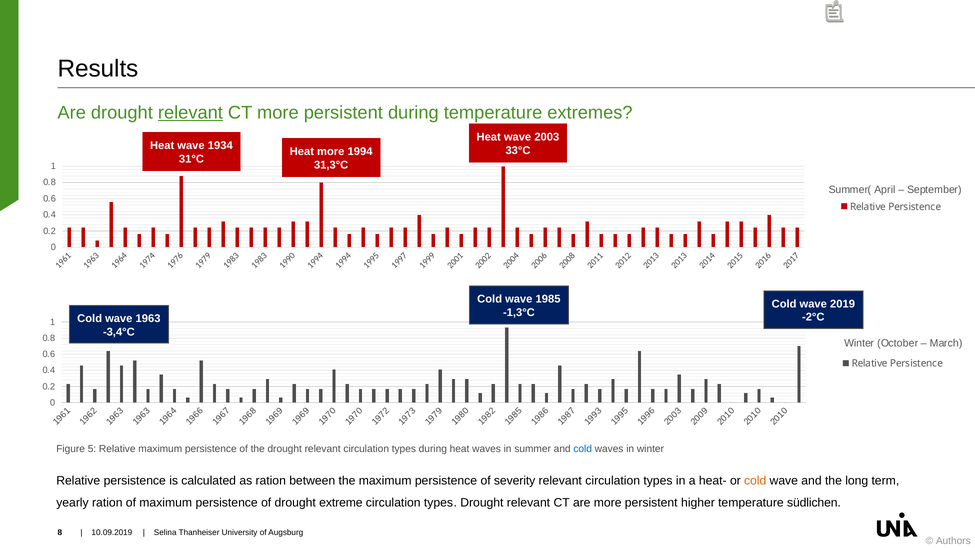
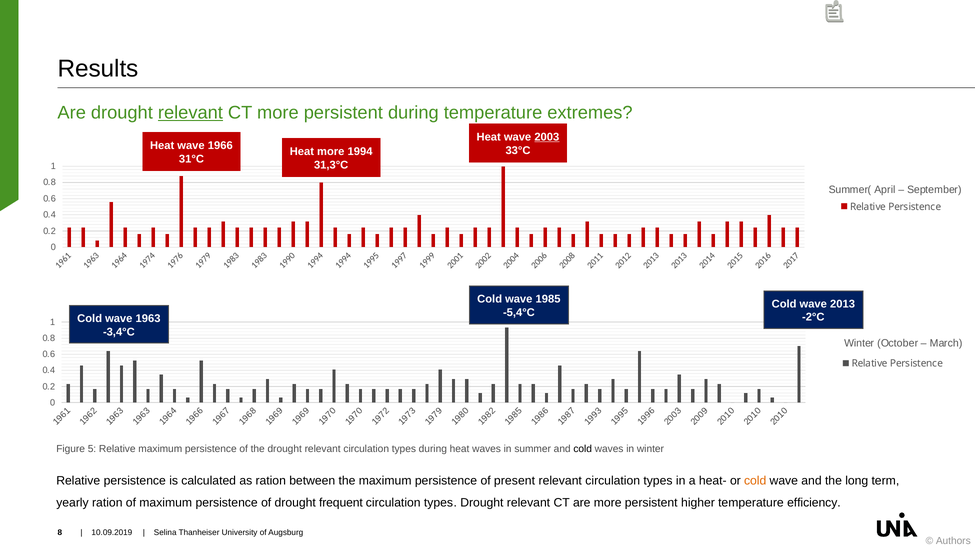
2003 underline: none -> present
1934: 1934 -> 1966
2019: 2019 -> 2013
-1,3°C: -1,3°C -> -5,4°C
cold at (583, 449) colour: blue -> black
severity: severity -> present
extreme: extreme -> frequent
südlichen: südlichen -> efficiency
